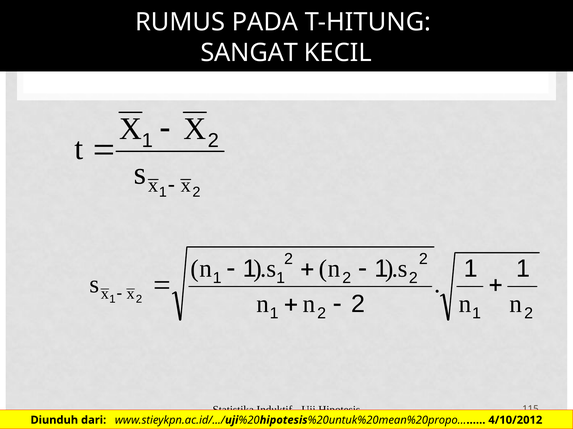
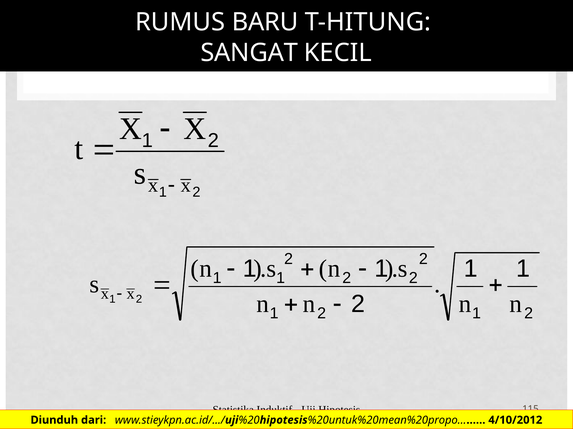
PADA: PADA -> BARU
